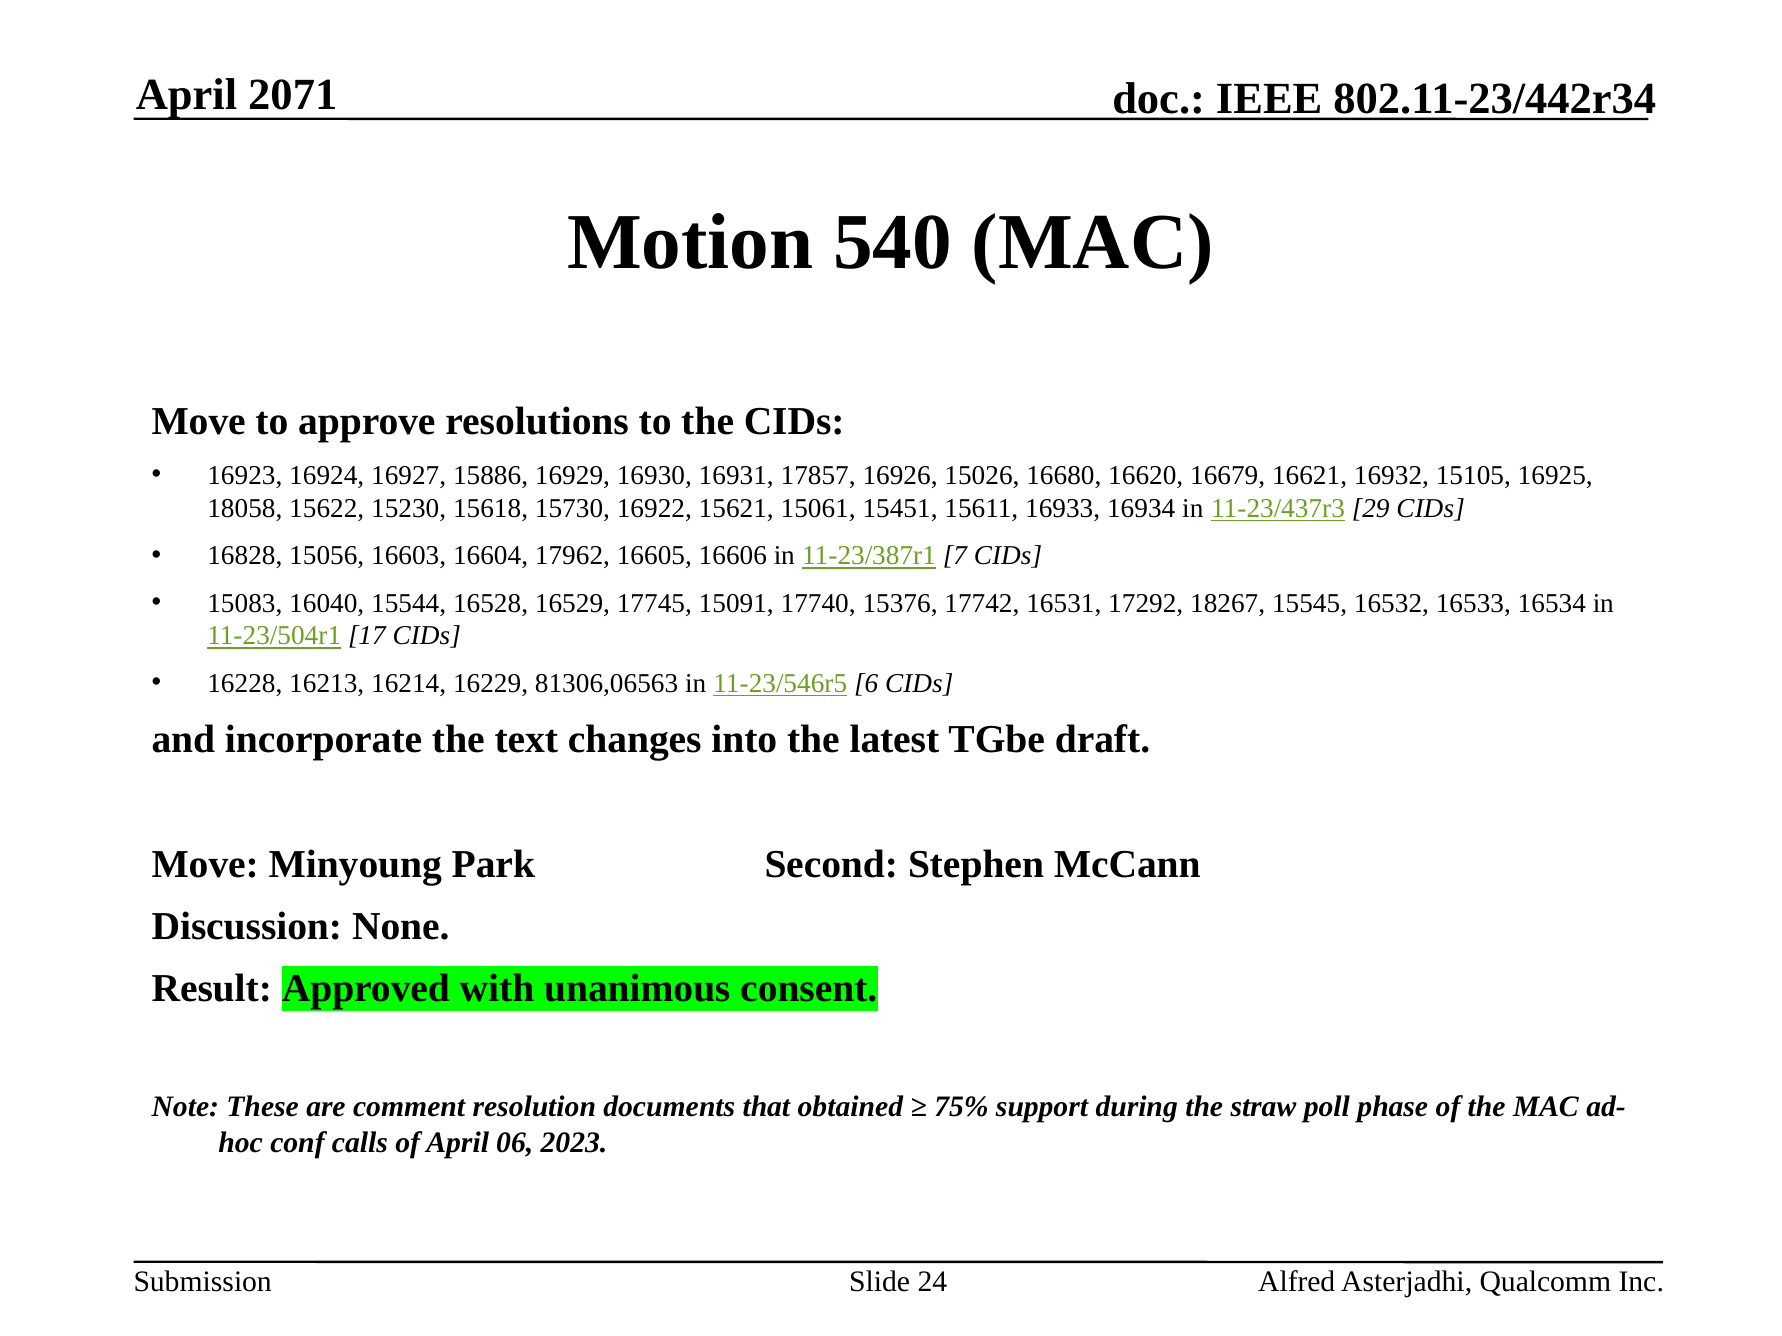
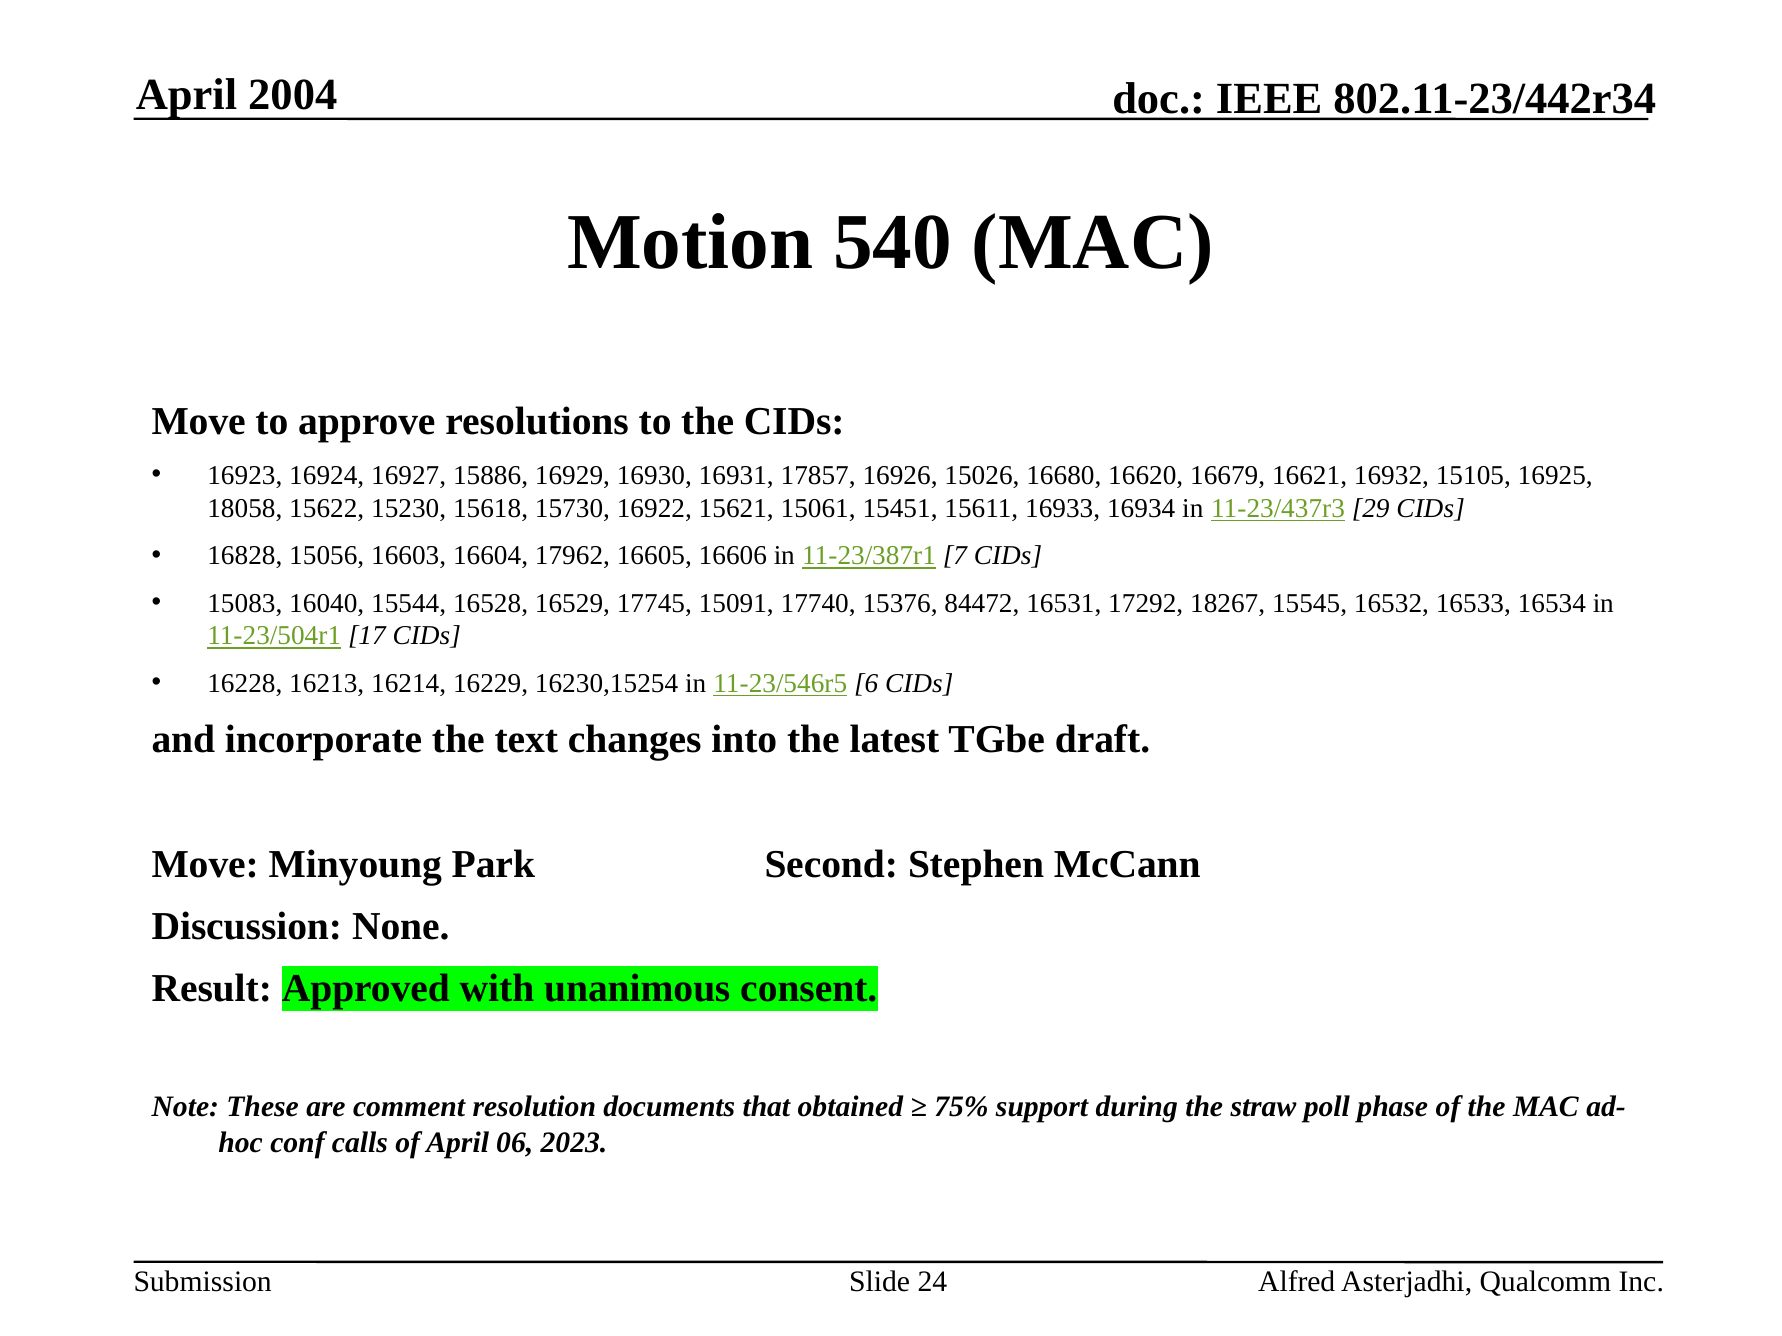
2071: 2071 -> 2004
17742: 17742 -> 84472
81306,06563: 81306,06563 -> 16230,15254
